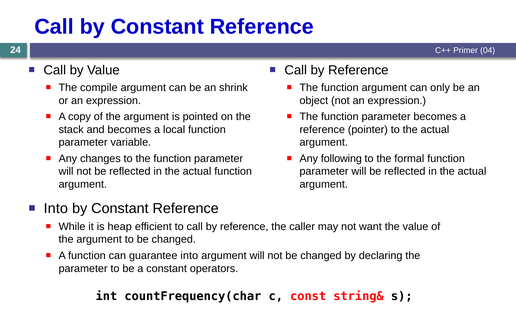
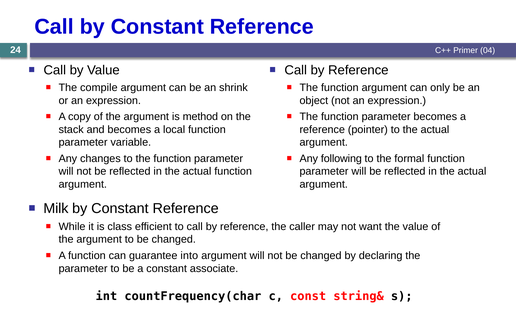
pointed: pointed -> method
Into at (56, 209): Into -> Milk
heap: heap -> class
operators: operators -> associate
